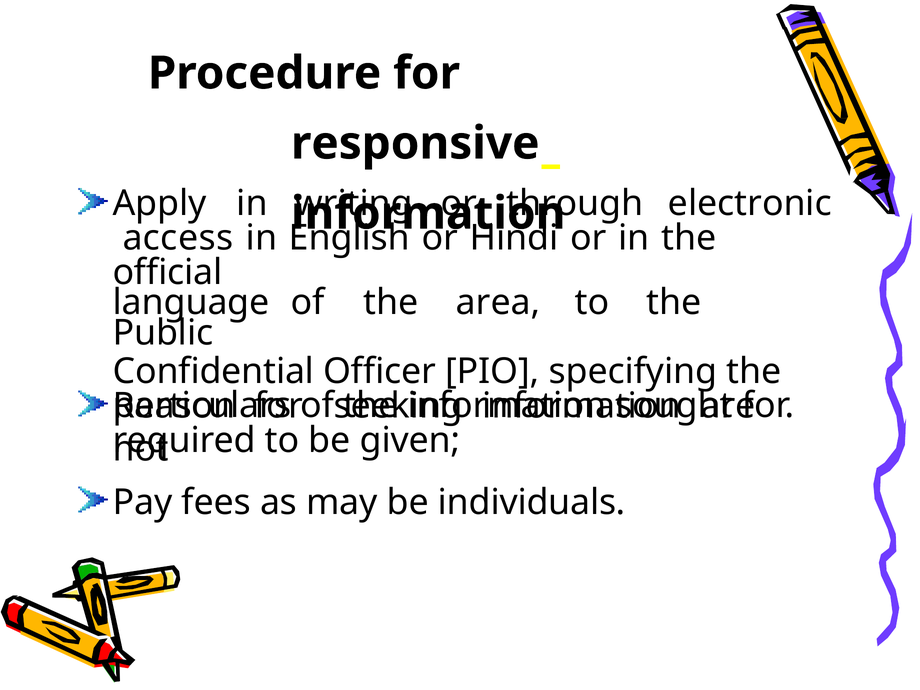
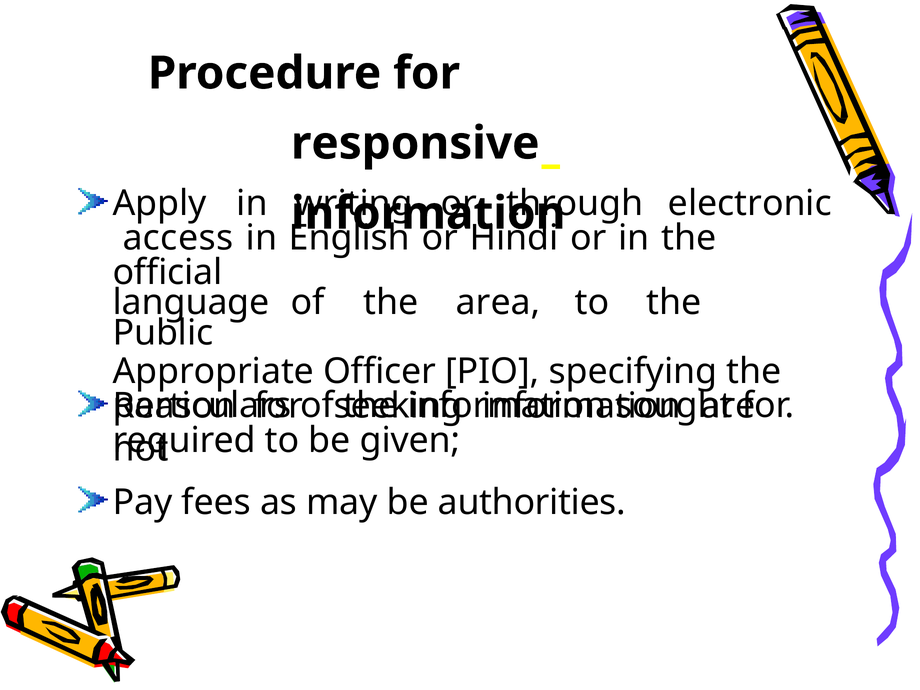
Confidential: Confidential -> Appropriate
individuals: individuals -> authorities
